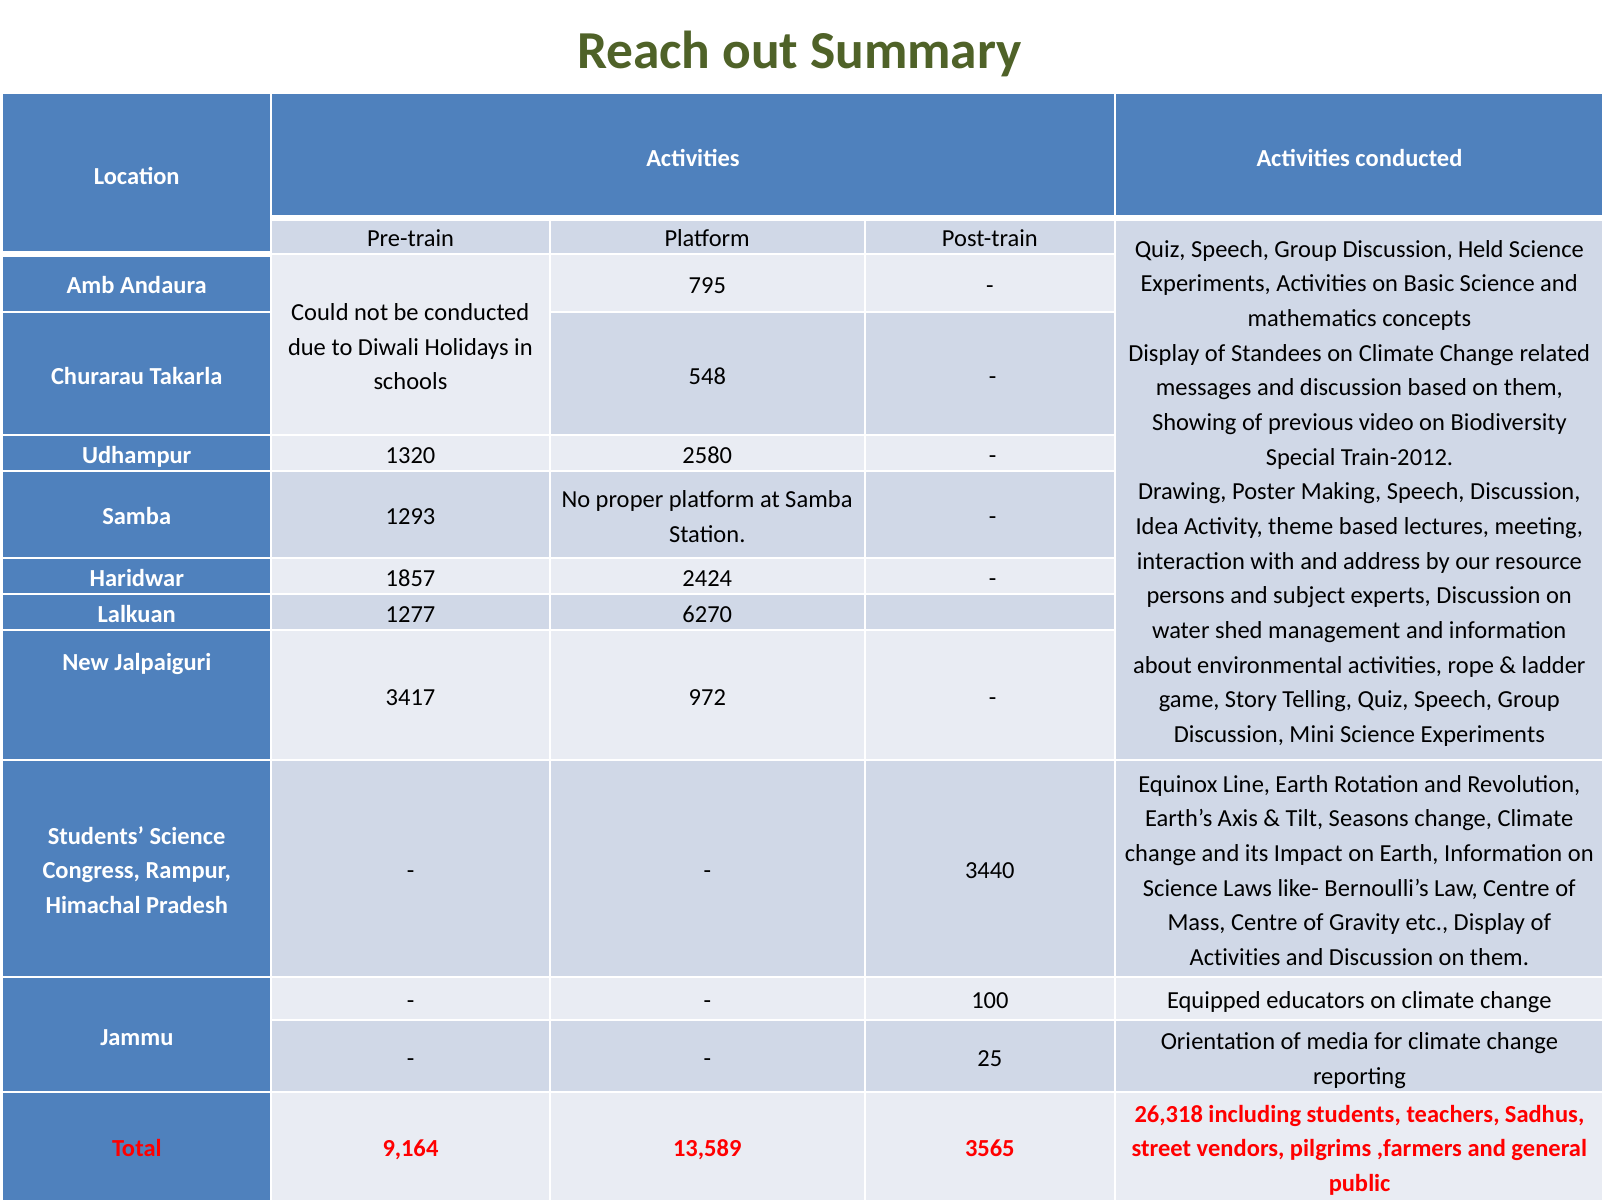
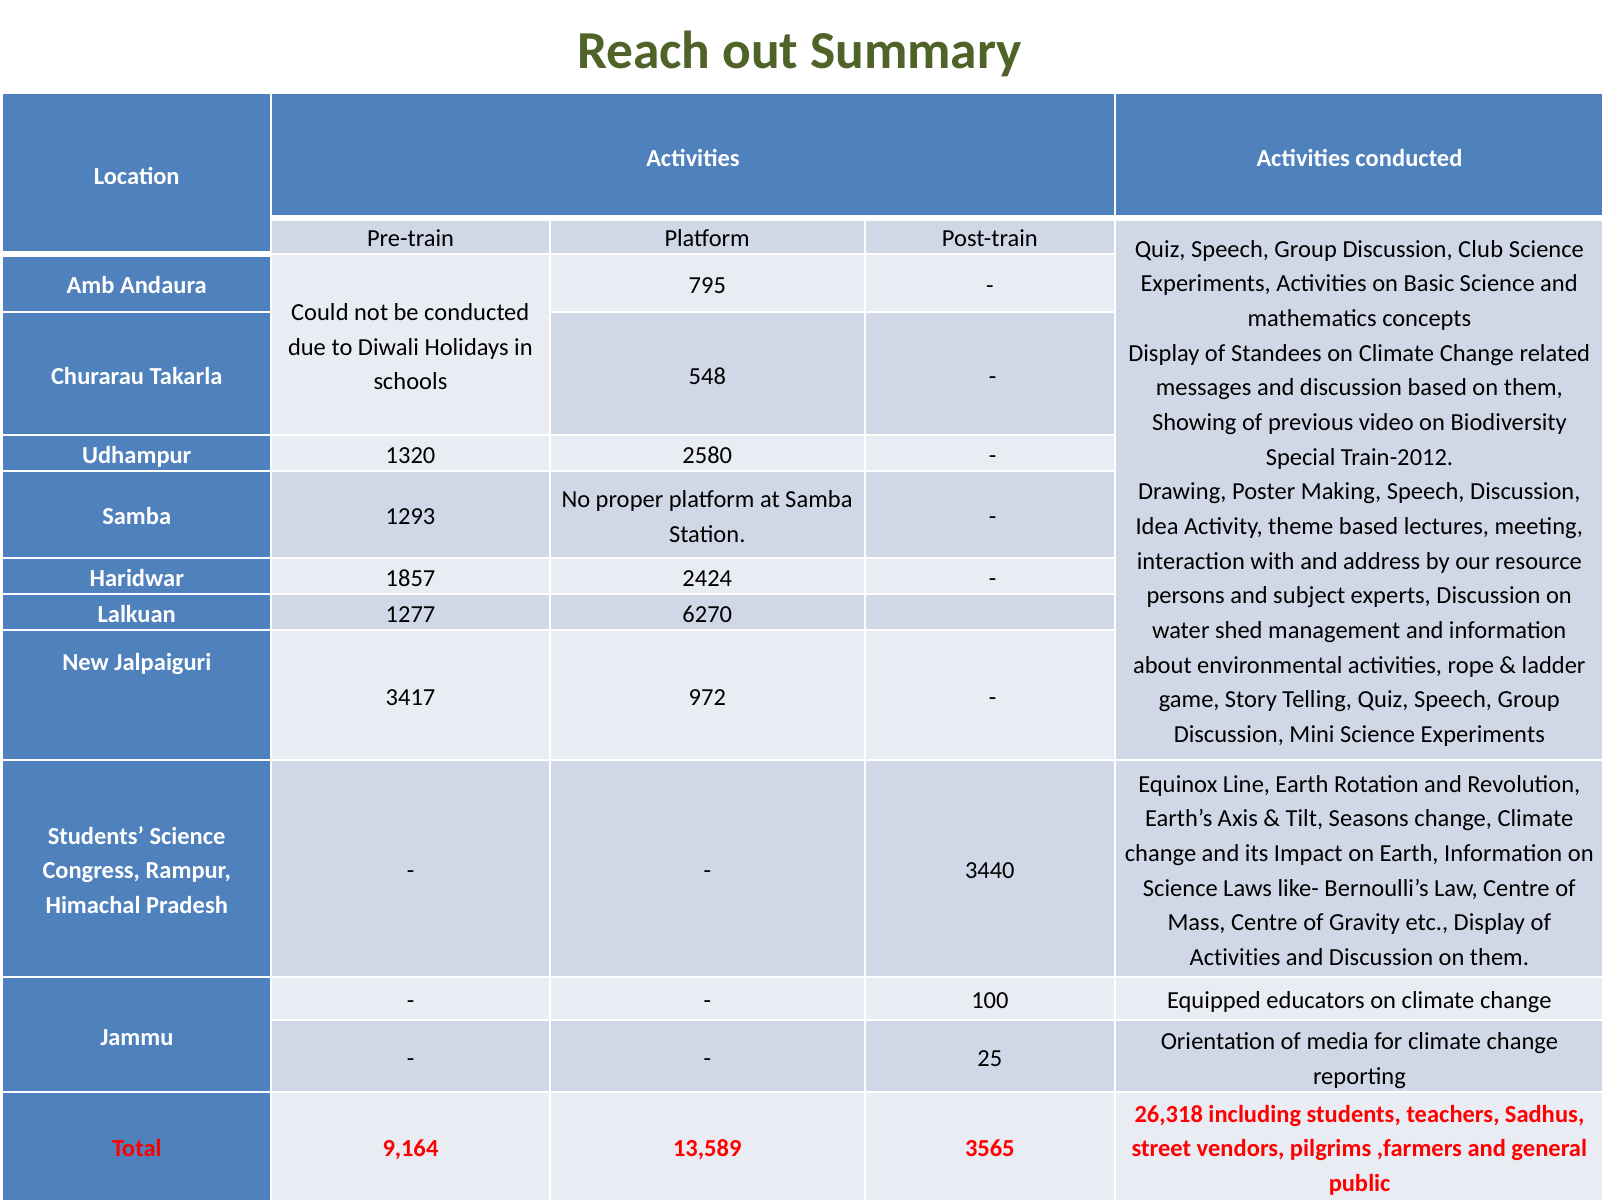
Held: Held -> Club
